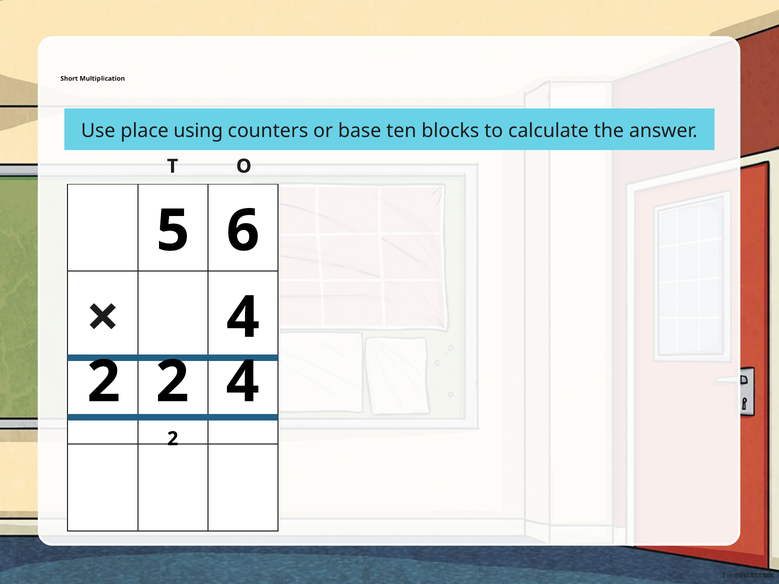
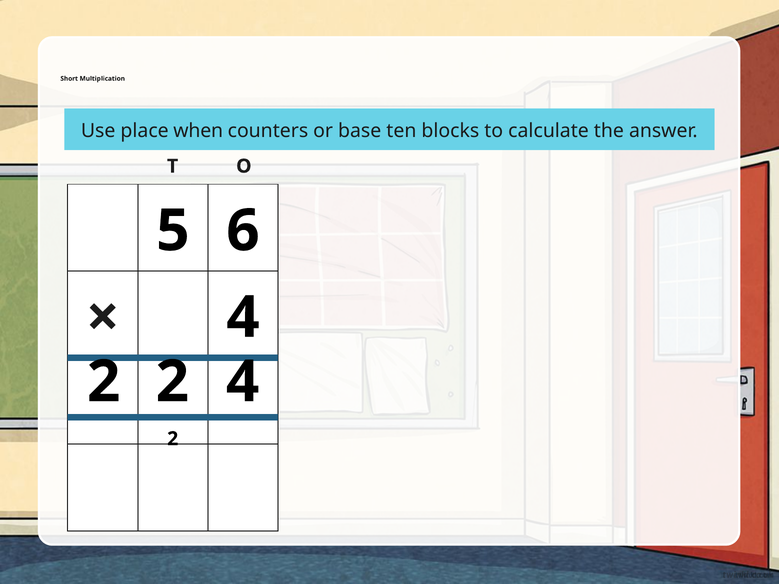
using: using -> when
